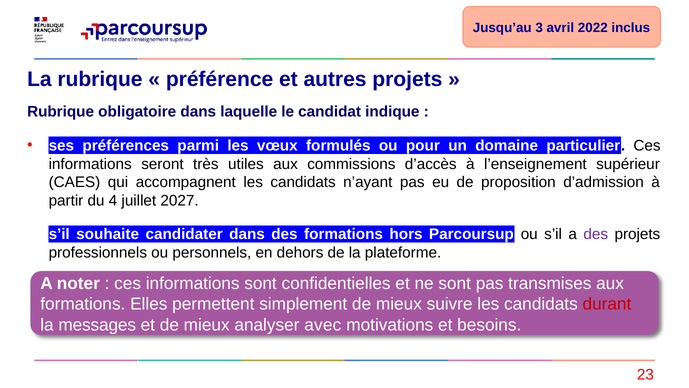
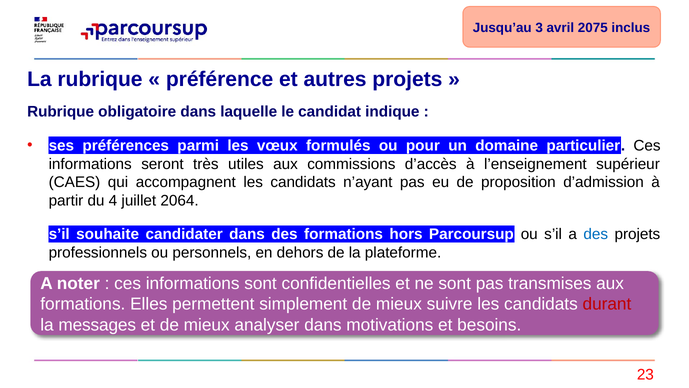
2022: 2022 -> 2075
2027: 2027 -> 2064
des at (596, 234) colour: purple -> blue
analyser avec: avec -> dans
